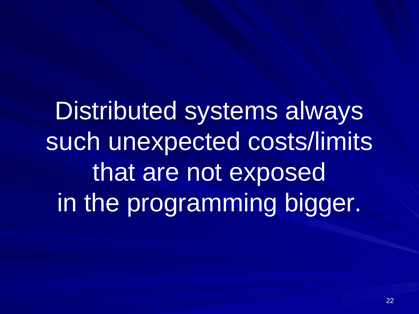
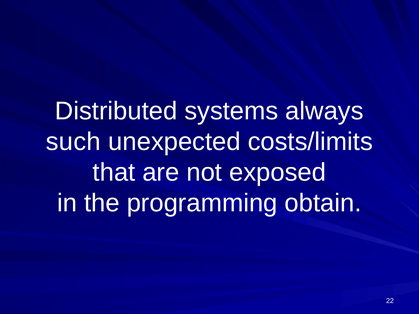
bigger: bigger -> obtain
